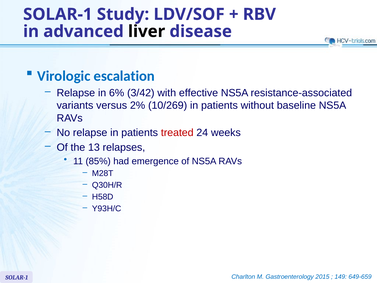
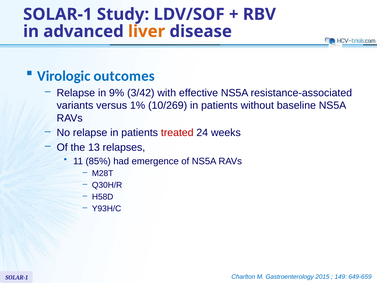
liver colour: black -> orange
escalation: escalation -> outcomes
6%: 6% -> 9%
2%: 2% -> 1%
